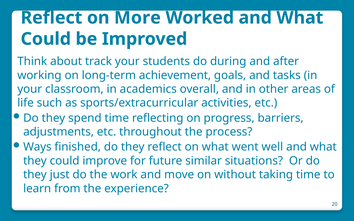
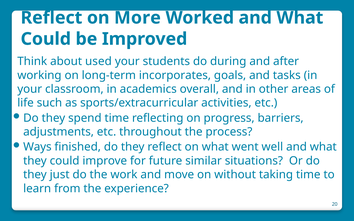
track: track -> used
achievement: achievement -> incorporates
